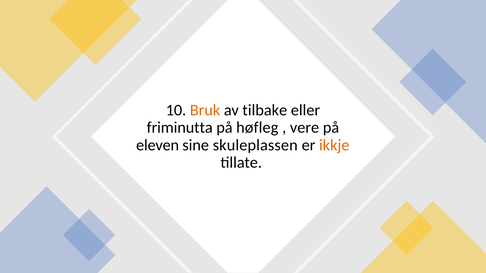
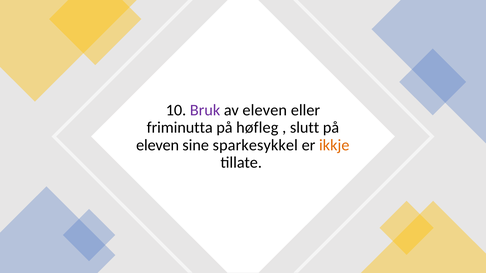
Bruk colour: orange -> purple
av tilbake: tilbake -> eleven
vere: vere -> slutt
skuleplassen: skuleplassen -> sparkesykkel
